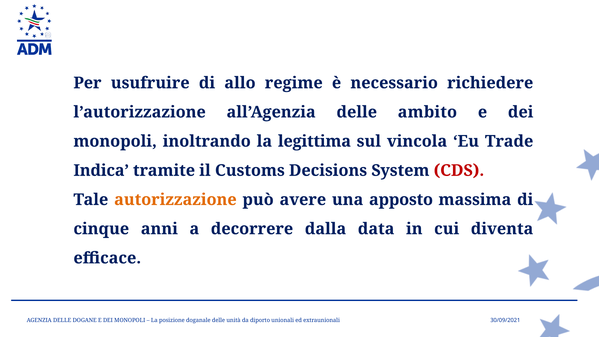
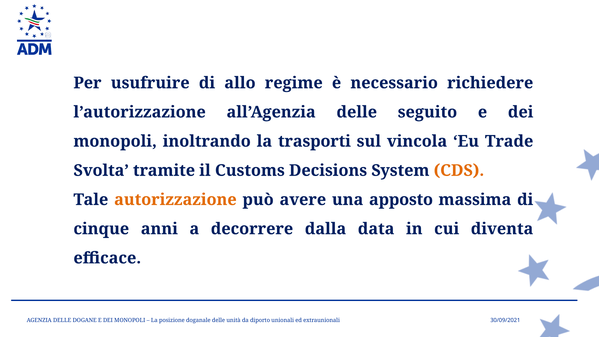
ambito: ambito -> seguito
legittima: legittima -> trasporti
Indica: Indica -> Svolta
CDS colour: red -> orange
